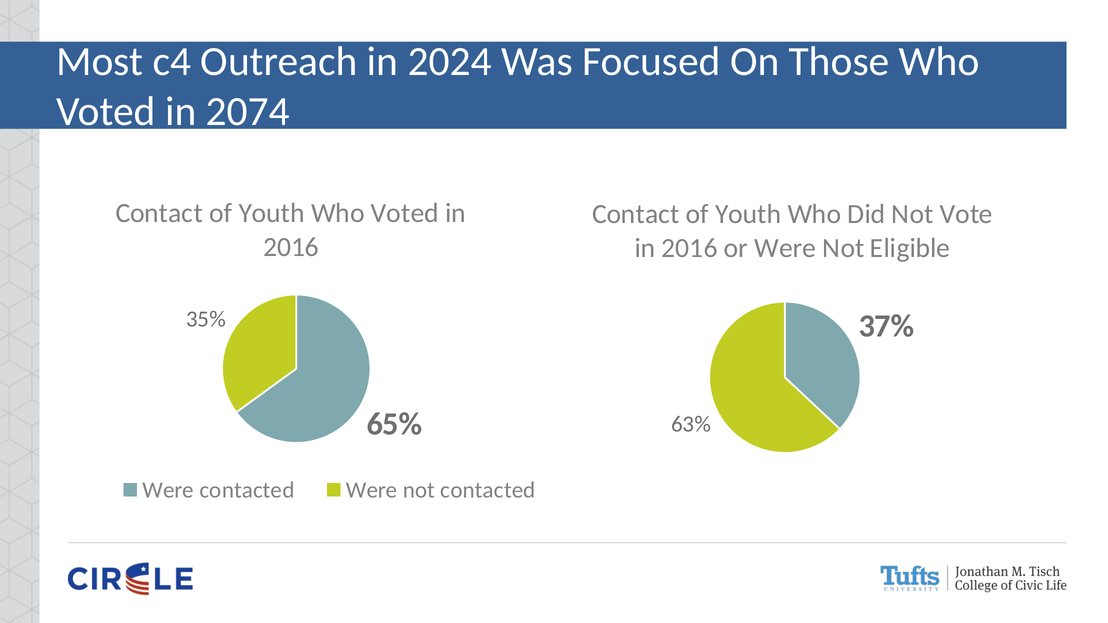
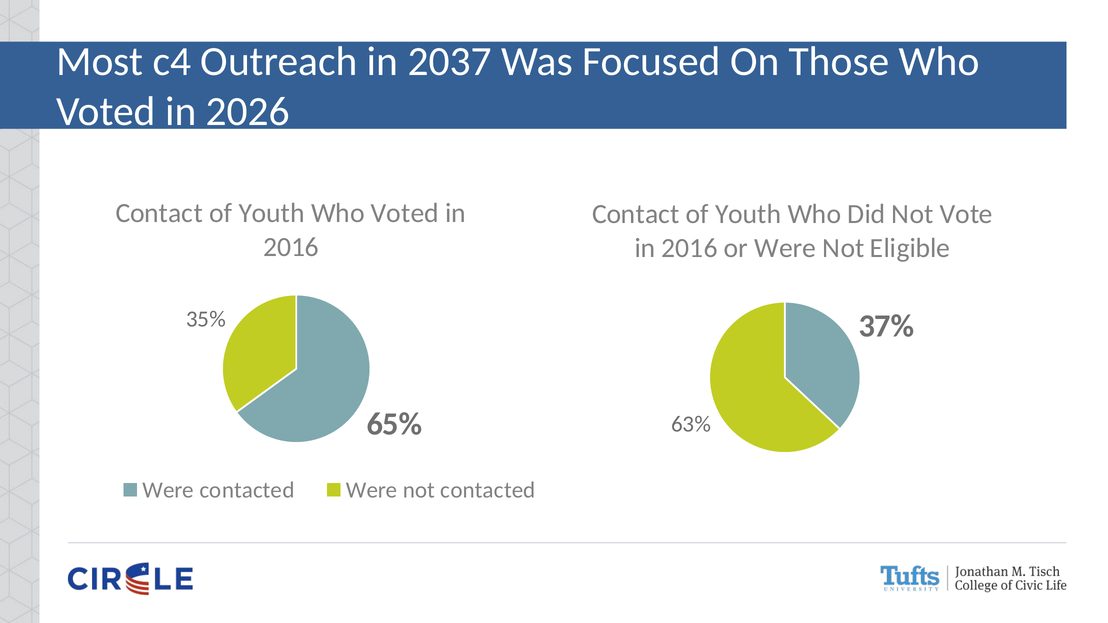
2024: 2024 -> 2037
2074: 2074 -> 2026
